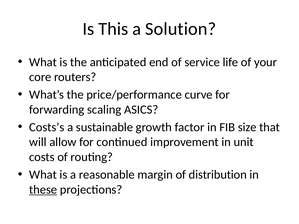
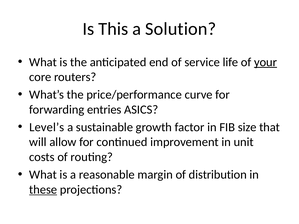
your underline: none -> present
scaling: scaling -> entries
Costs’s: Costs’s -> Level’s
